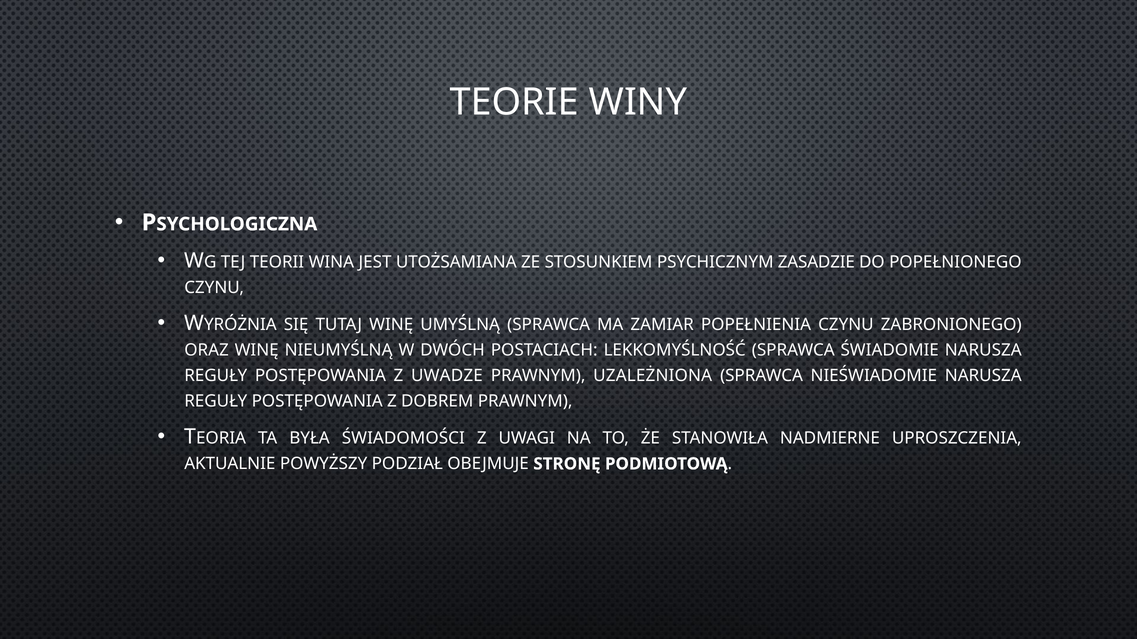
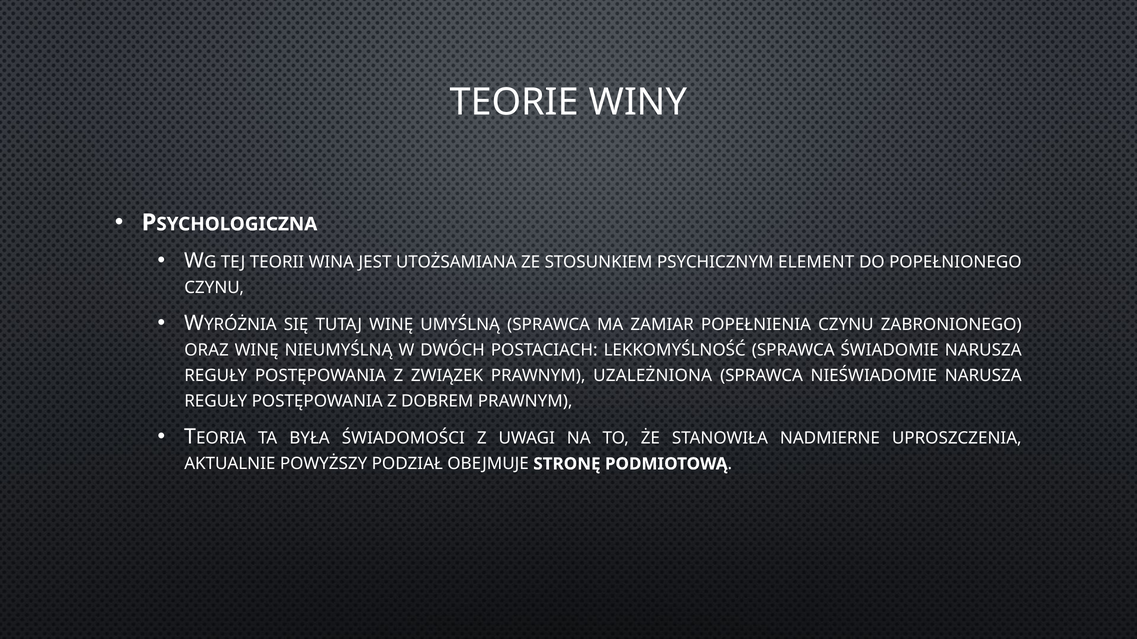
ZASADZIE: ZASADZIE -> ELEMENT
UWADZE: UWADZE -> ZWIĄZEK
